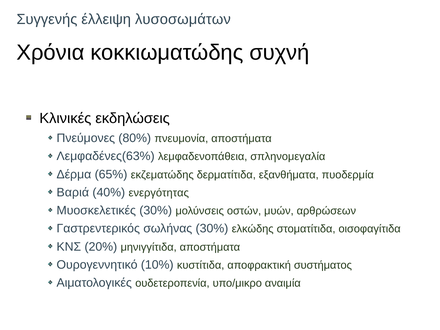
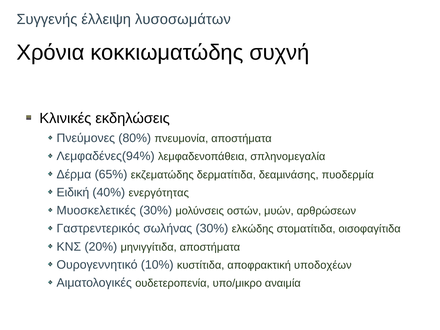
Λεμφαδένες(63%: Λεμφαδένες(63% -> Λεμφαδένες(94%
εξανθήματα: εξανθήματα -> δεαµινάσης
Βαριά: Βαριά -> Ειδική
συστήματος: συστήματος -> υποδοχέων
